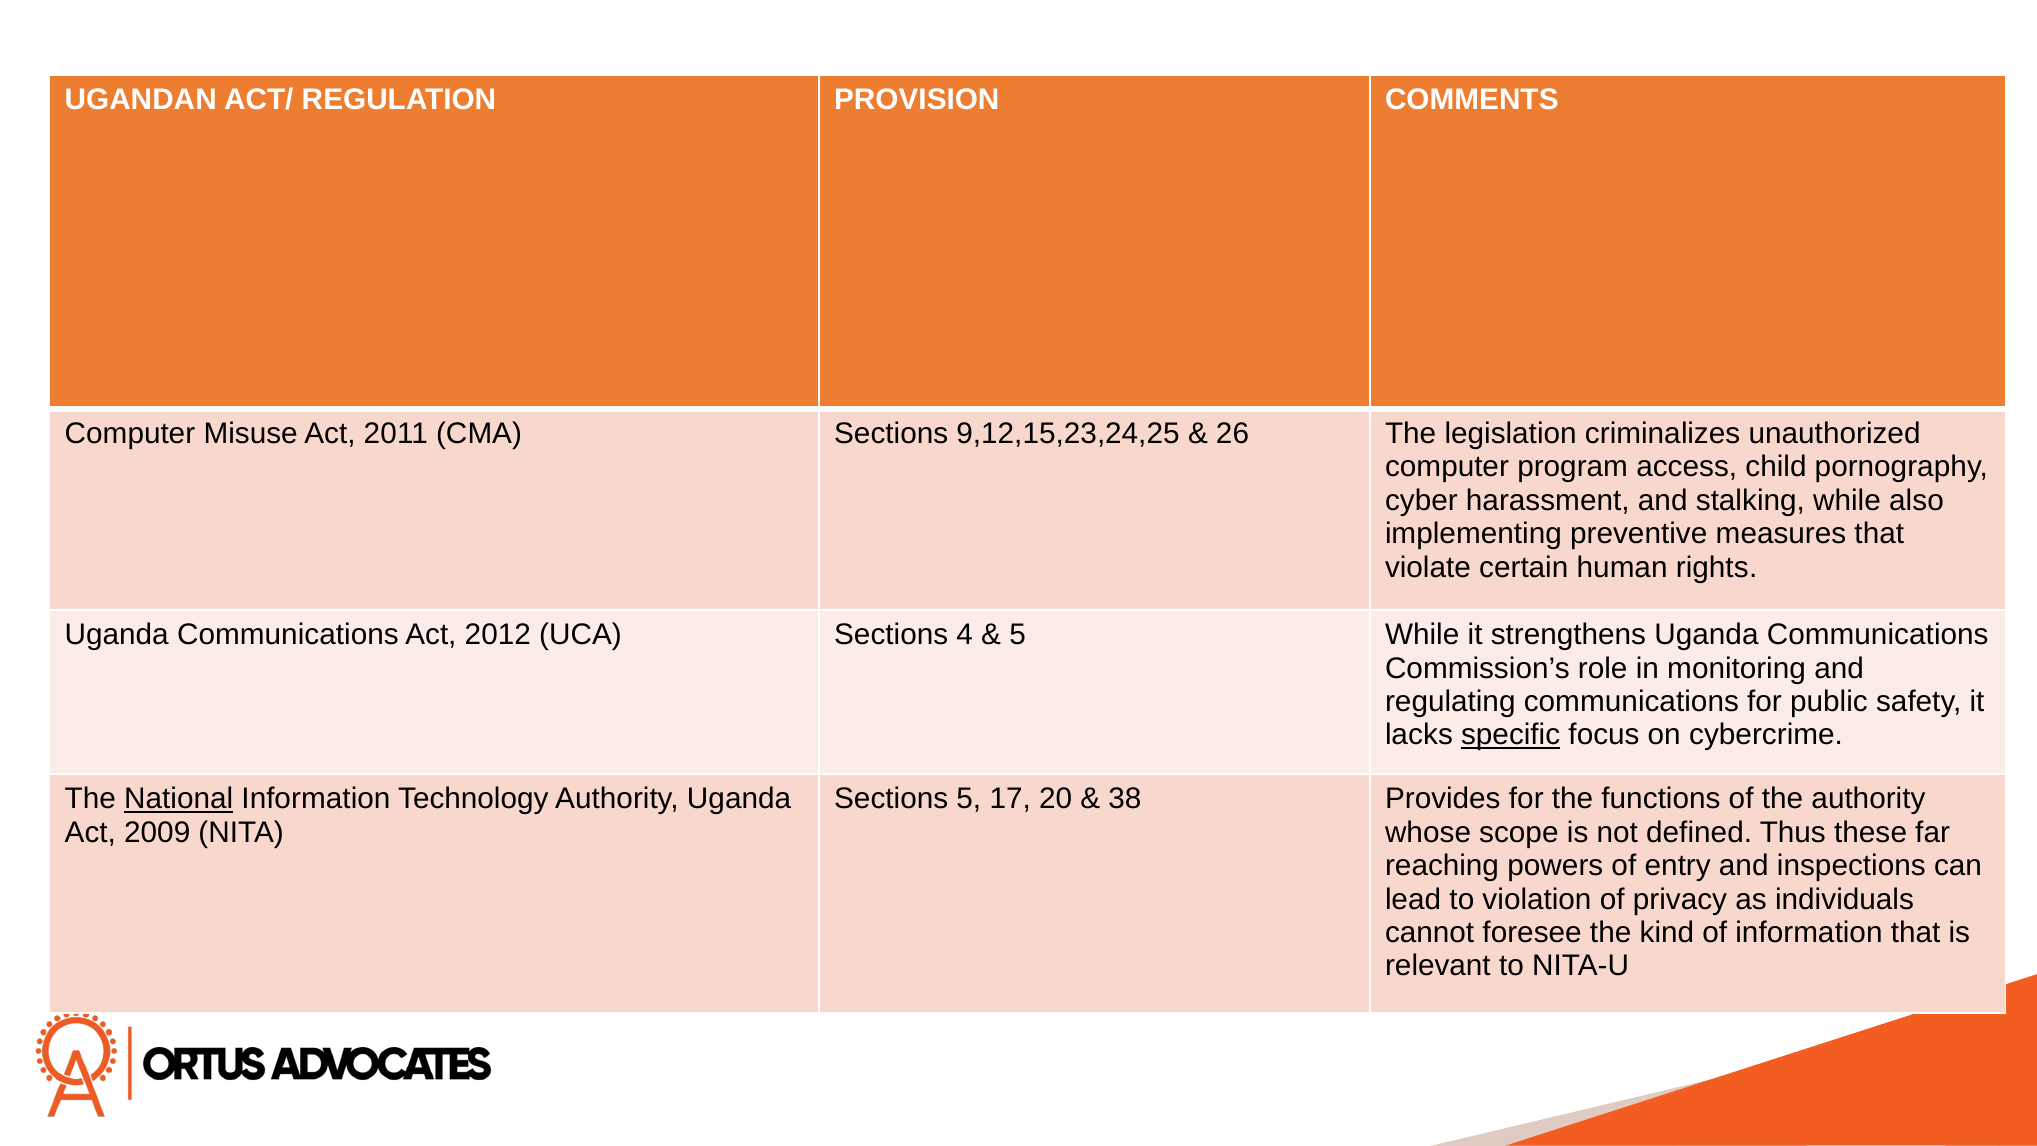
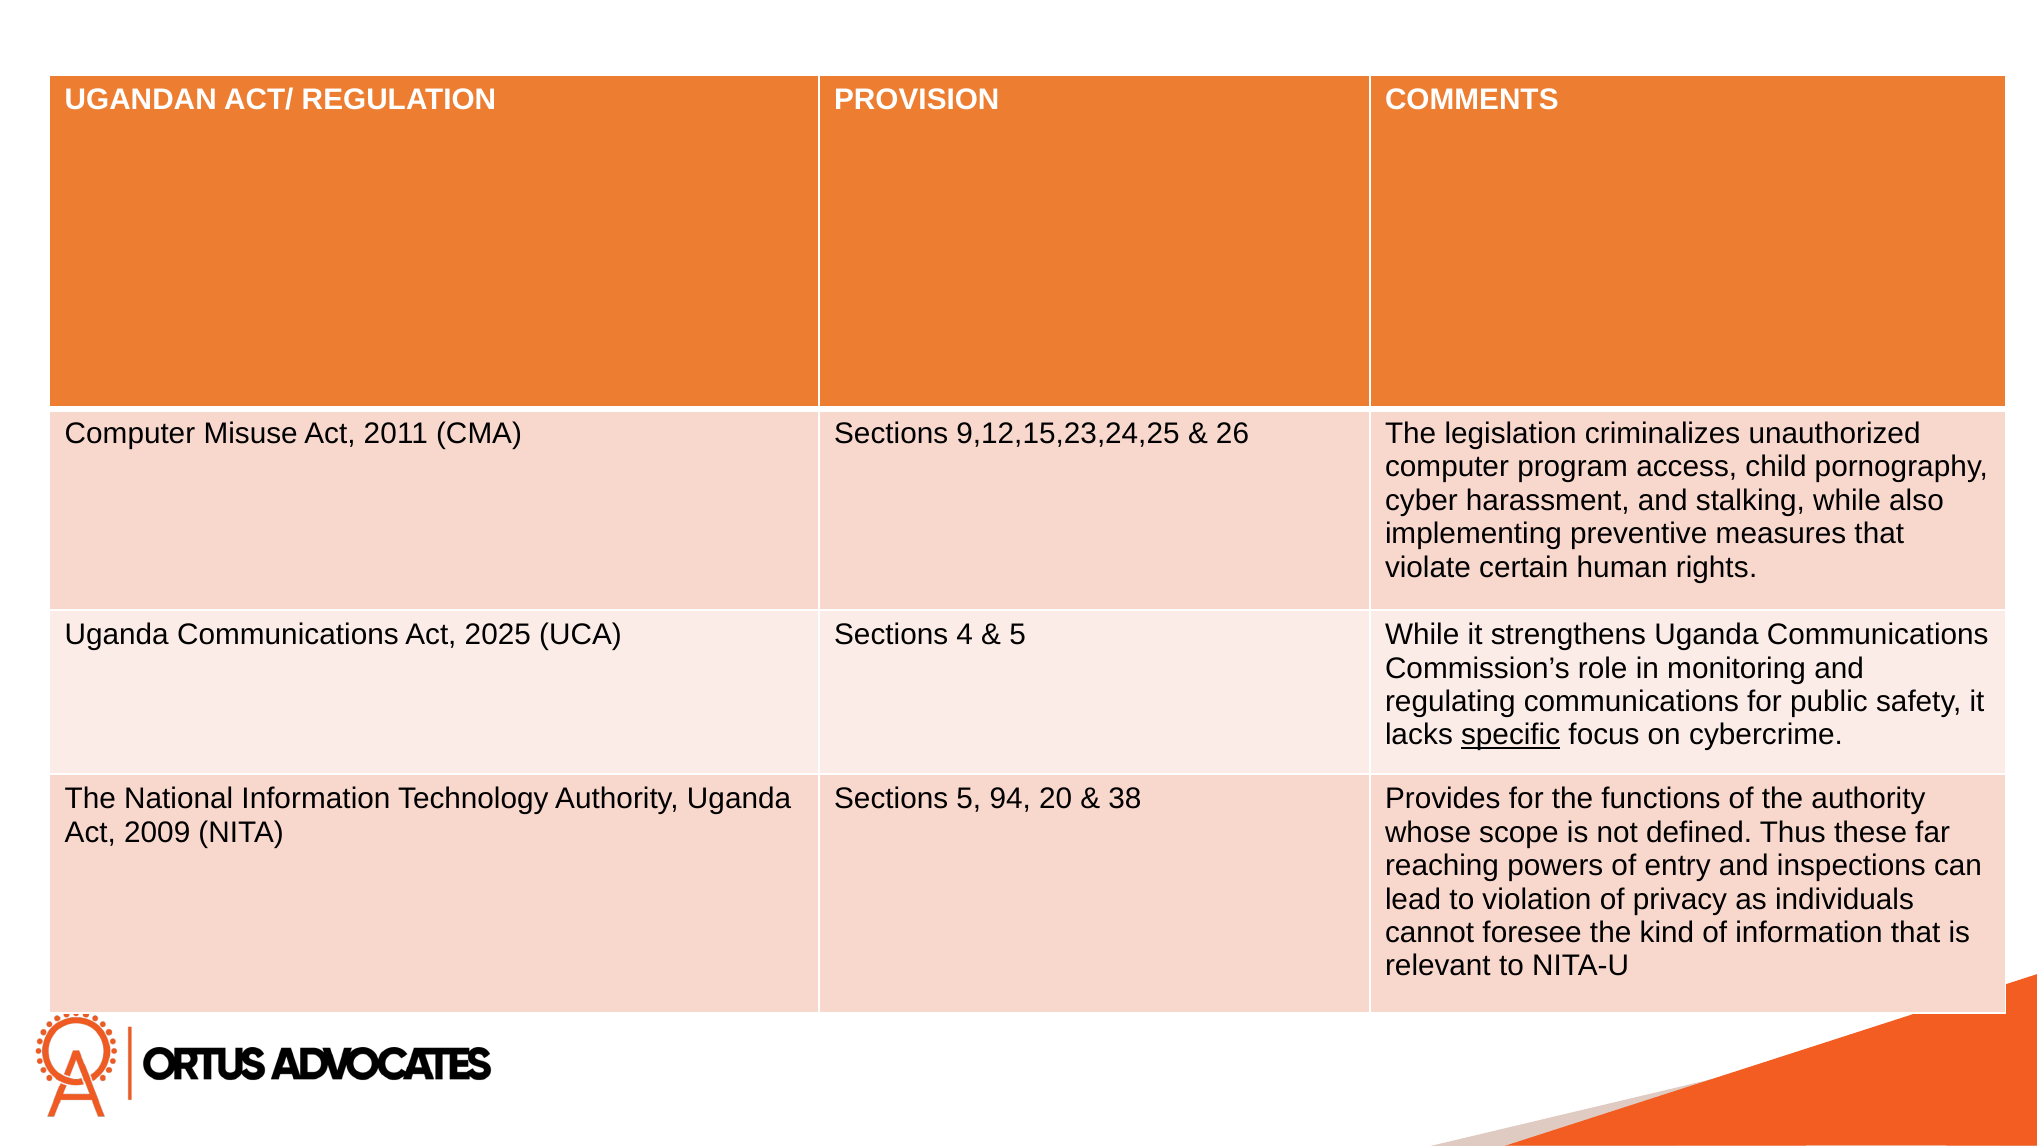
2012: 2012 -> 2025
National underline: present -> none
17: 17 -> 94
